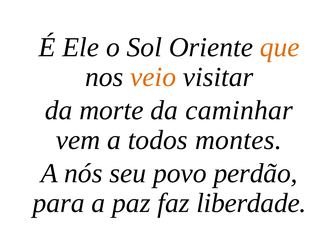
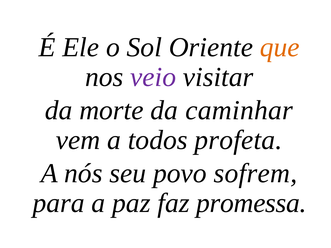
veio colour: orange -> purple
montes: montes -> profeta
perdão: perdão -> sofrem
liberdade: liberdade -> promessa
